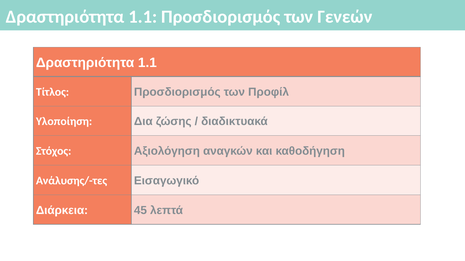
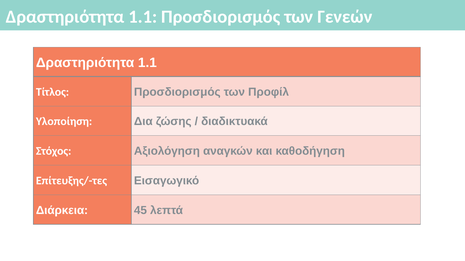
Ανάλυσης/-τες: Ανάλυσης/-τες -> Επίτευξης/-τες
